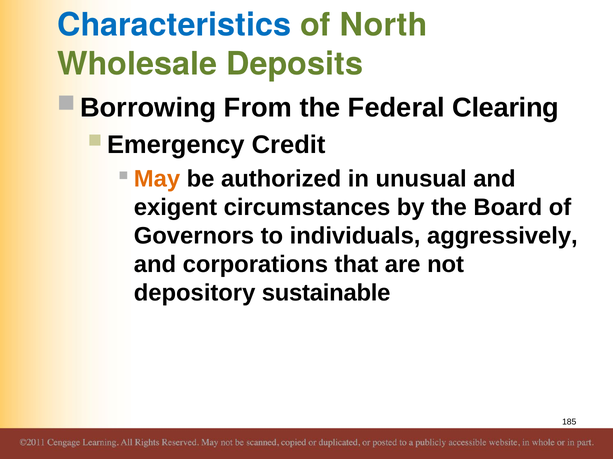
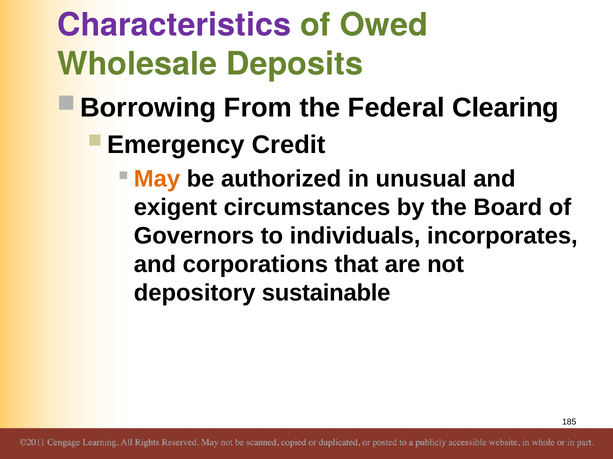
Characteristics colour: blue -> purple
North: North -> Owed
aggressively: aggressively -> incorporates
